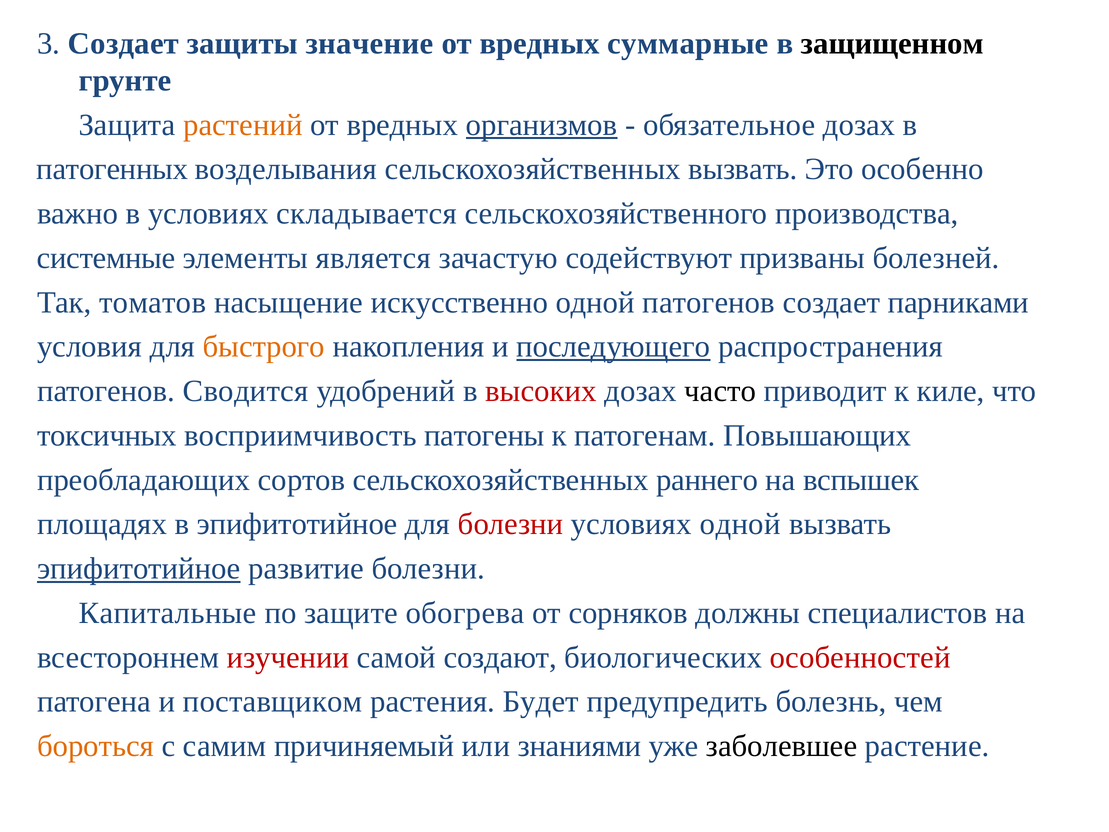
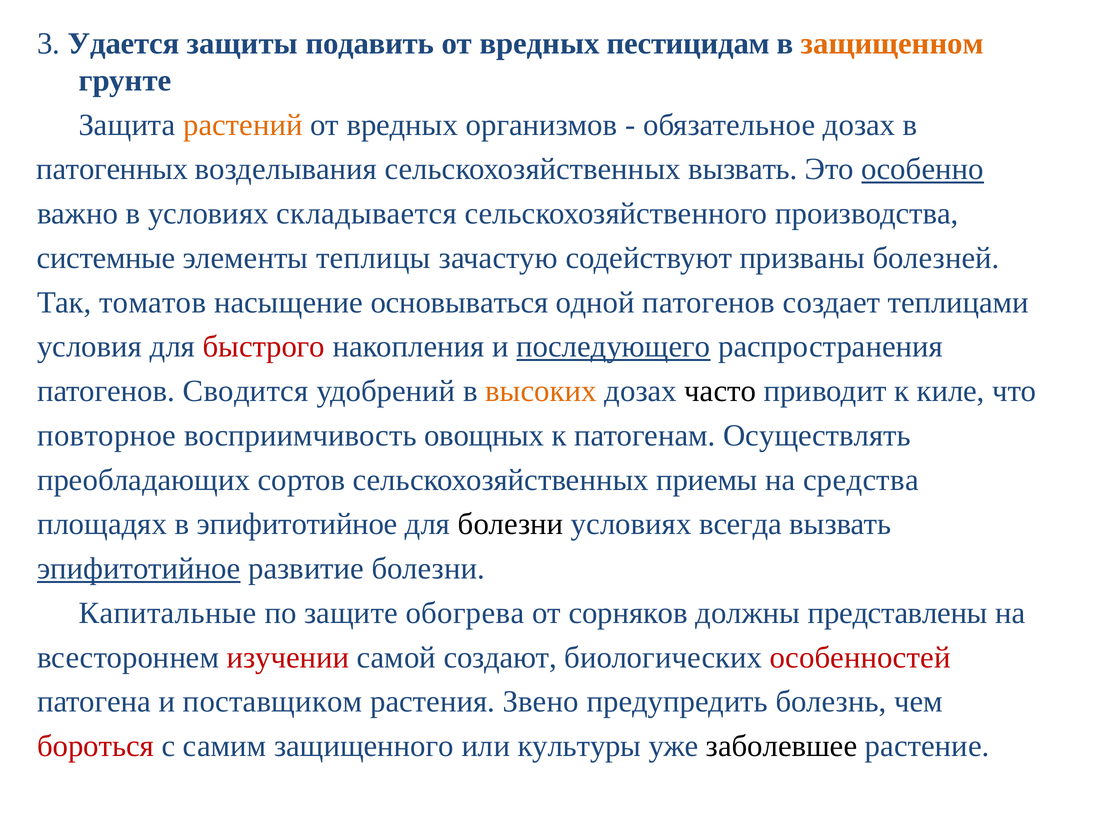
3 Создает: Создает -> Удается
значение: значение -> подавить
суммарные: суммарные -> пестицидам
защищенном colour: black -> orange
организмов underline: present -> none
особенно underline: none -> present
является: является -> теплицы
искусственно: искусственно -> основываться
парниками: парниками -> теплицами
быстрого colour: orange -> red
высоких colour: red -> orange
токсичных: токсичных -> повторное
патогены: патогены -> овощных
Повышающих: Повышающих -> Осуществлять
раннего: раннего -> приемы
вспышек: вспышек -> средства
болезни at (511, 524) colour: red -> black
условиях одной: одной -> всегда
специалистов: специалистов -> представлены
Будет: Будет -> Звено
бороться colour: orange -> red
причиняемый: причиняемый -> защищенного
знаниями: знаниями -> культуры
